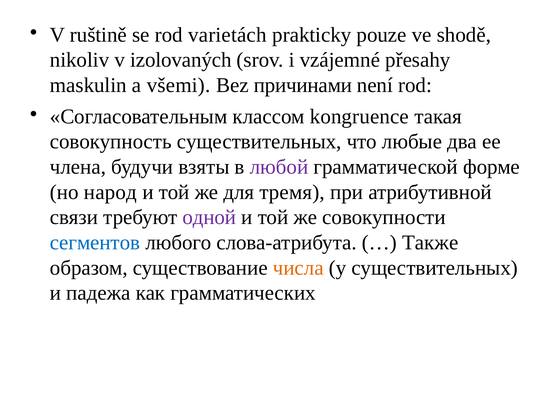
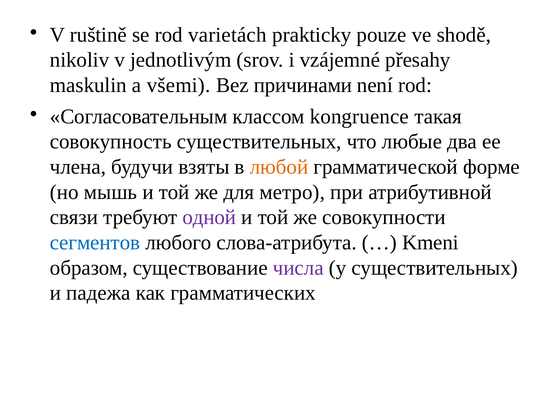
izolovaných: izolovaných -> jednotlivým
любой colour: purple -> orange
народ: народ -> мышь
тремя: тремя -> метро
Также: Также -> Kmeni
числа colour: orange -> purple
